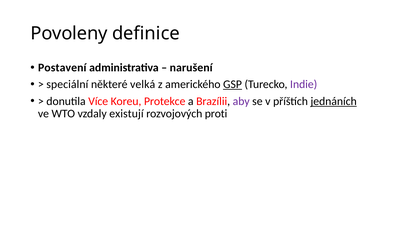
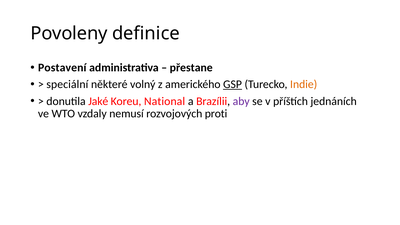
narušení: narušení -> přestane
velká: velká -> volný
Indie colour: purple -> orange
Více: Více -> Jaké
Protekce: Protekce -> National
jednáních underline: present -> none
existují: existují -> nemusí
